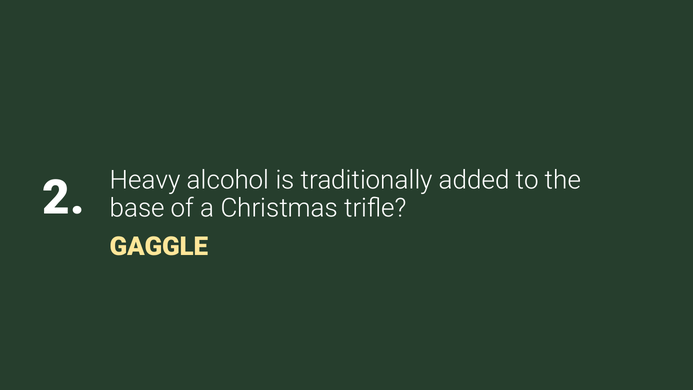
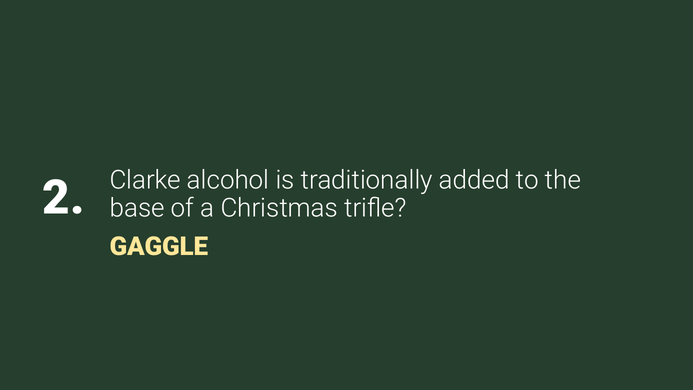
Heavy: Heavy -> Clarke
